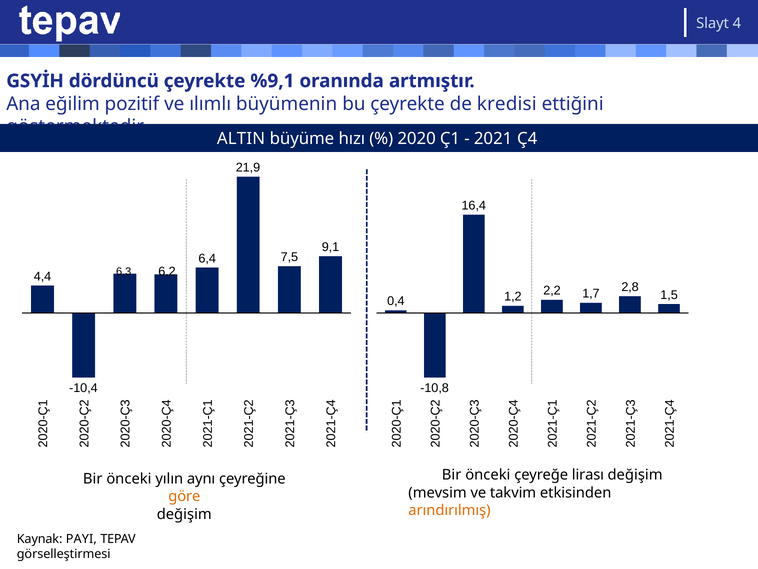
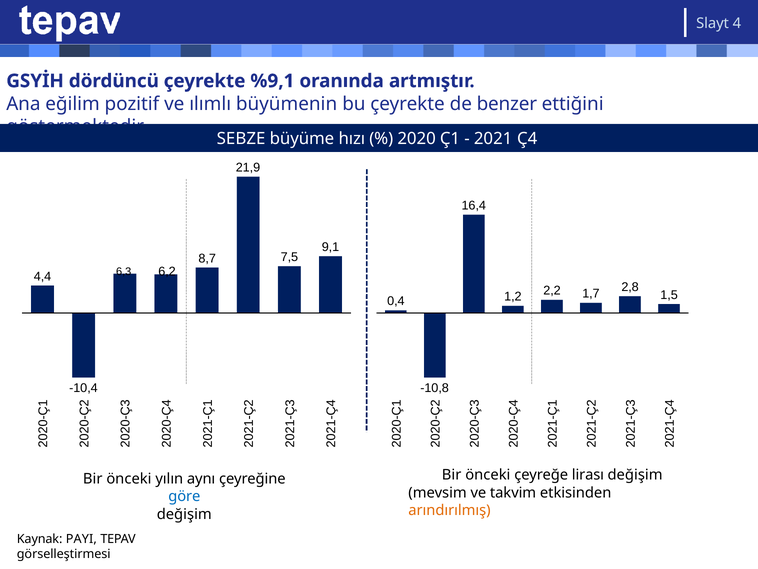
kredisi: kredisi -> benzer
ALTIN: ALTIN -> SEBZE
6,4: 6,4 -> 8,7
göre colour: orange -> blue
